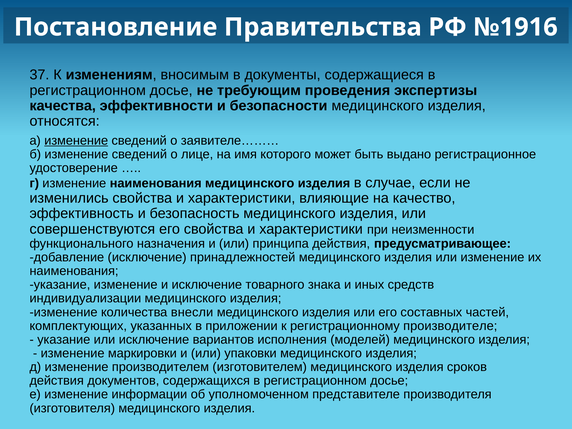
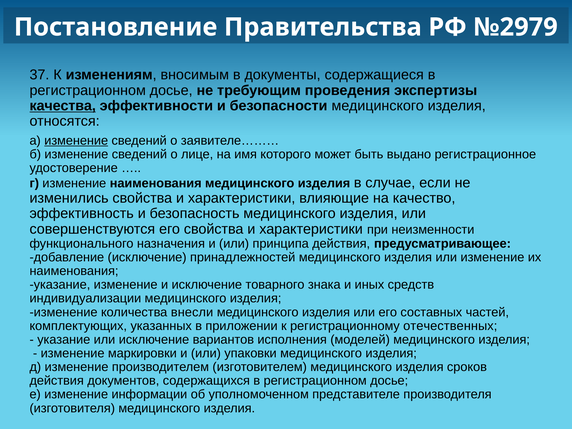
№1916: №1916 -> №2979
качества underline: none -> present
производителе: производителе -> отечественных
